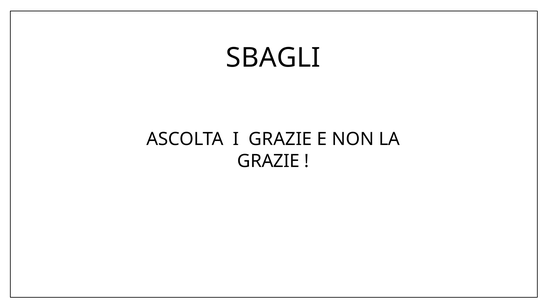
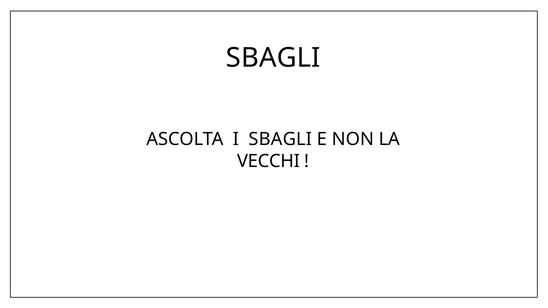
I GRAZIE: GRAZIE -> SBAGLI
GRAZIE at (269, 161): GRAZIE -> VECCHI
